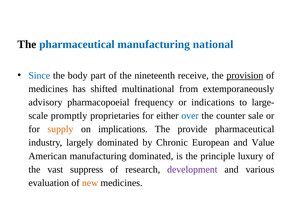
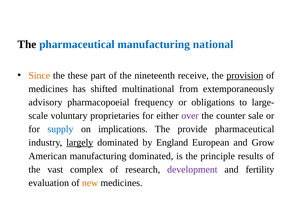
Since colour: blue -> orange
body: body -> these
indications: indications -> obligations
promptly: promptly -> voluntary
over colour: blue -> purple
supply colour: orange -> blue
largely underline: none -> present
Chronic: Chronic -> England
Value: Value -> Grow
luxury: luxury -> results
suppress: suppress -> complex
various: various -> fertility
